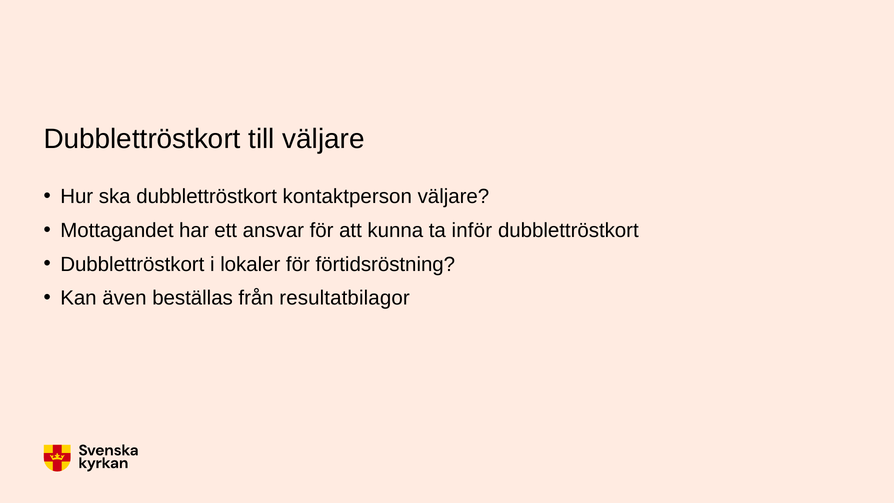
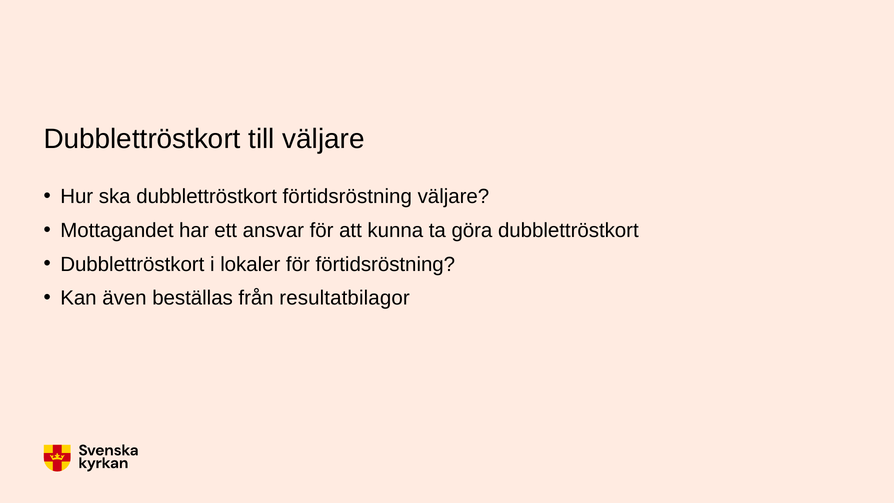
dubblettröstkort kontaktperson: kontaktperson -> förtidsröstning
inför: inför -> göra
